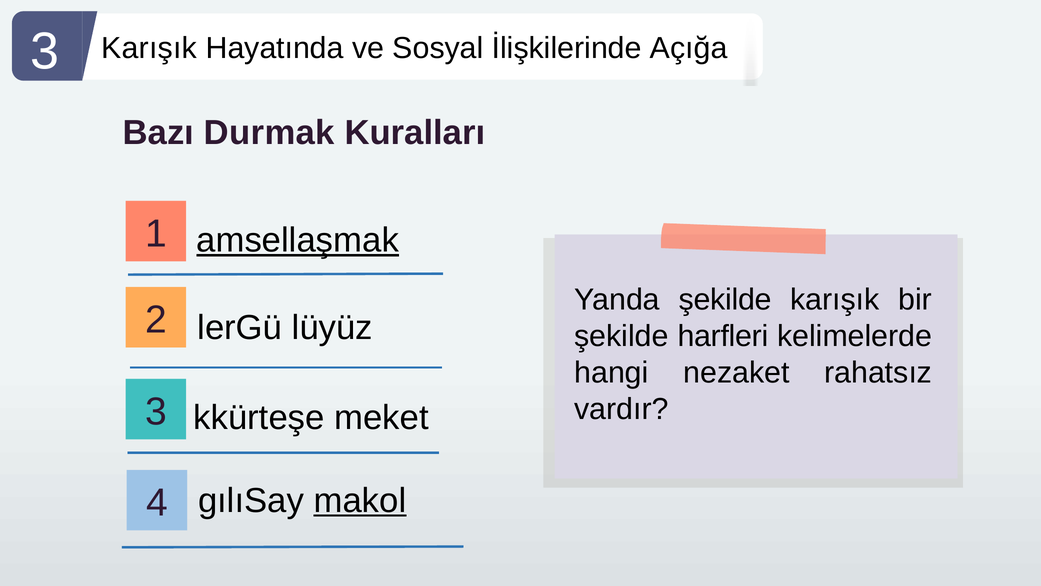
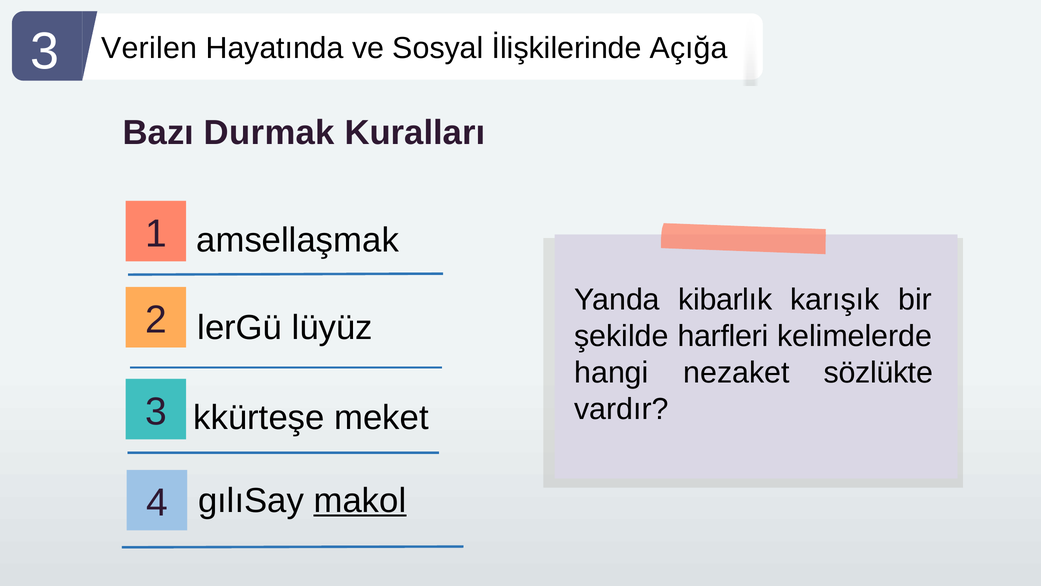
Karışık at (149, 48): Karışık -> Verilen
amsellaşmak underline: present -> none
Yanda şekilde: şekilde -> kibarlık
rahatsız: rahatsız -> sözlükte
